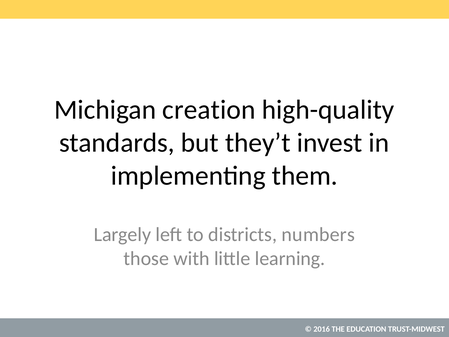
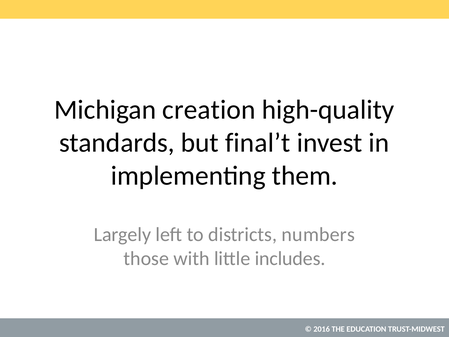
they’t: they’t -> final’t
learning: learning -> includes
